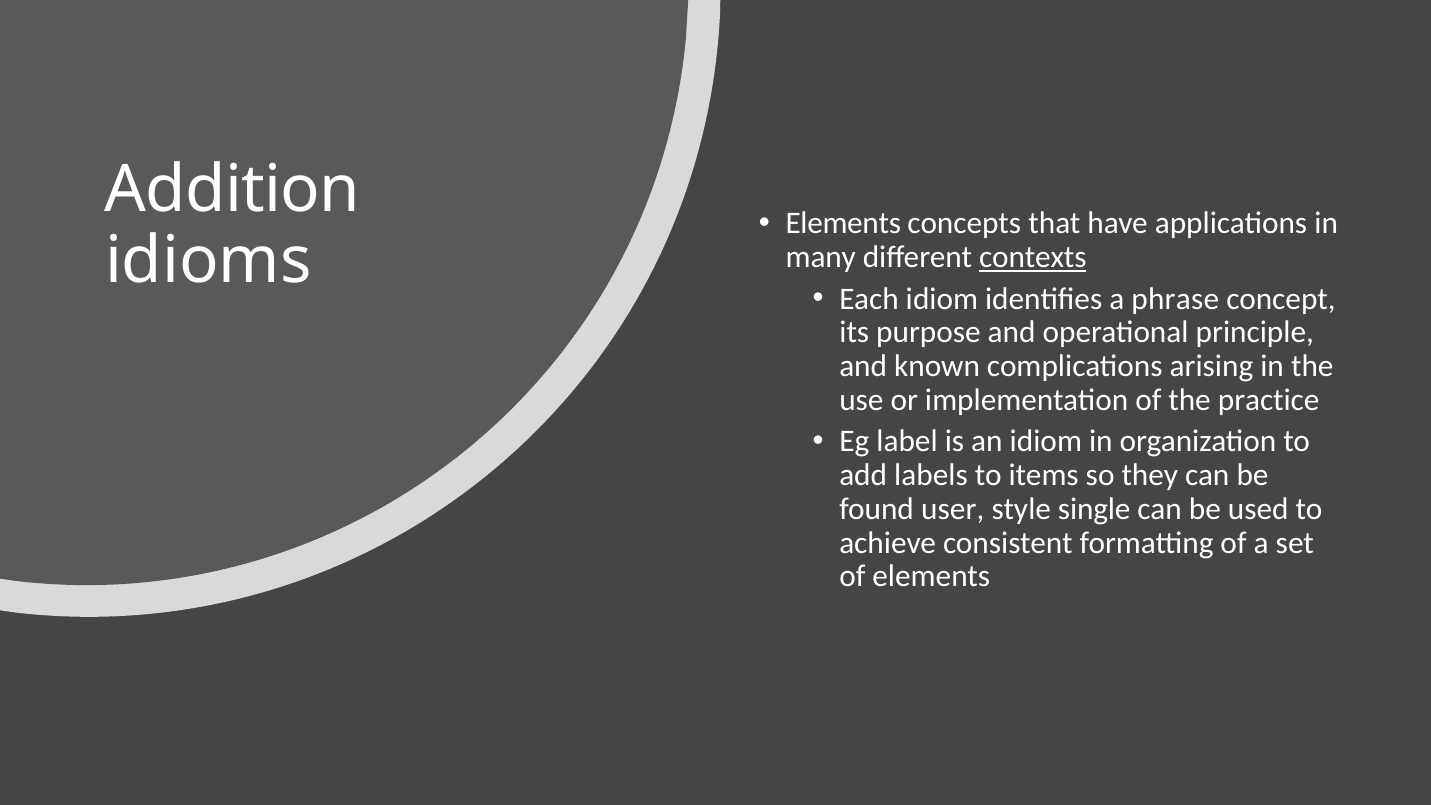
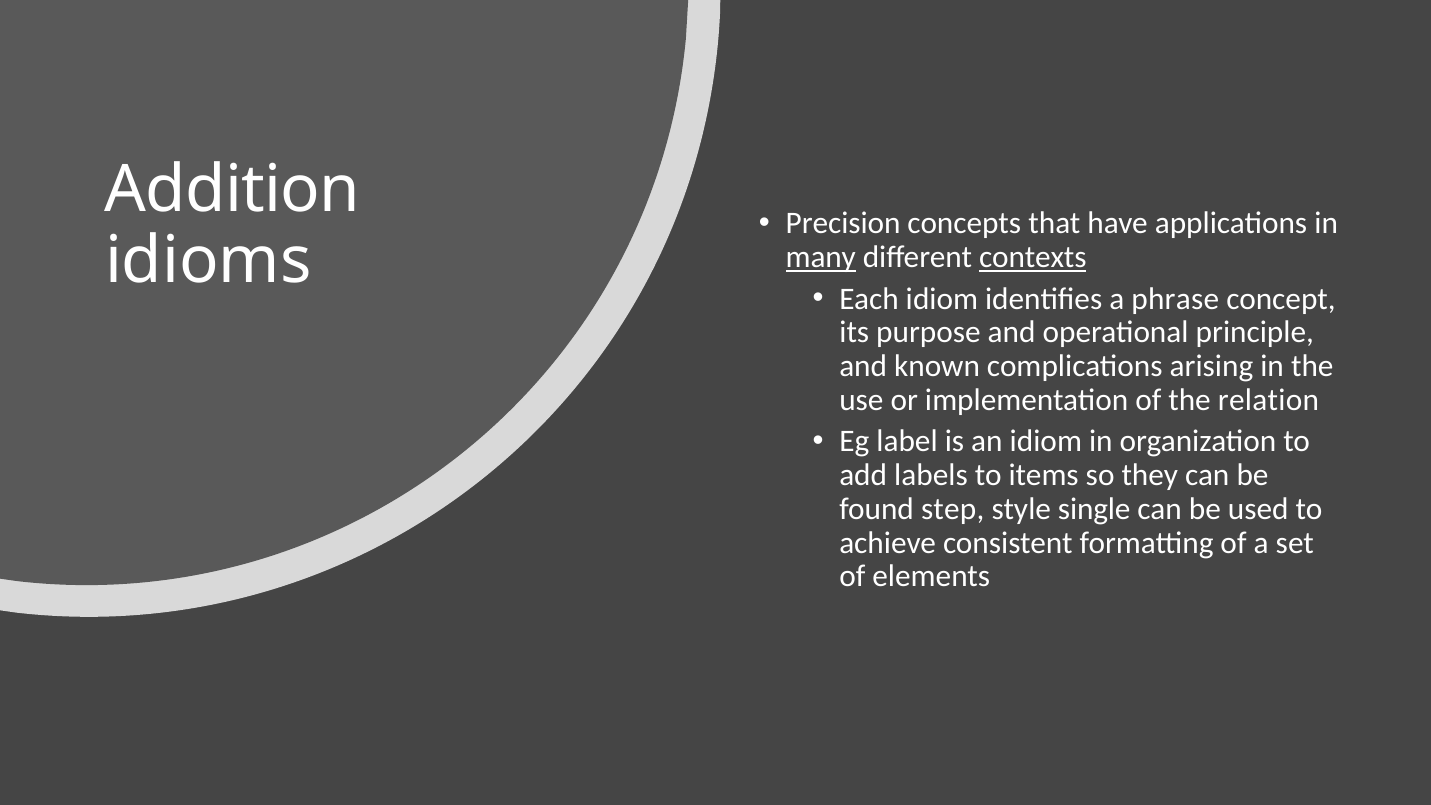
Elements at (843, 224): Elements -> Precision
many underline: none -> present
practice: practice -> relation
user: user -> step
